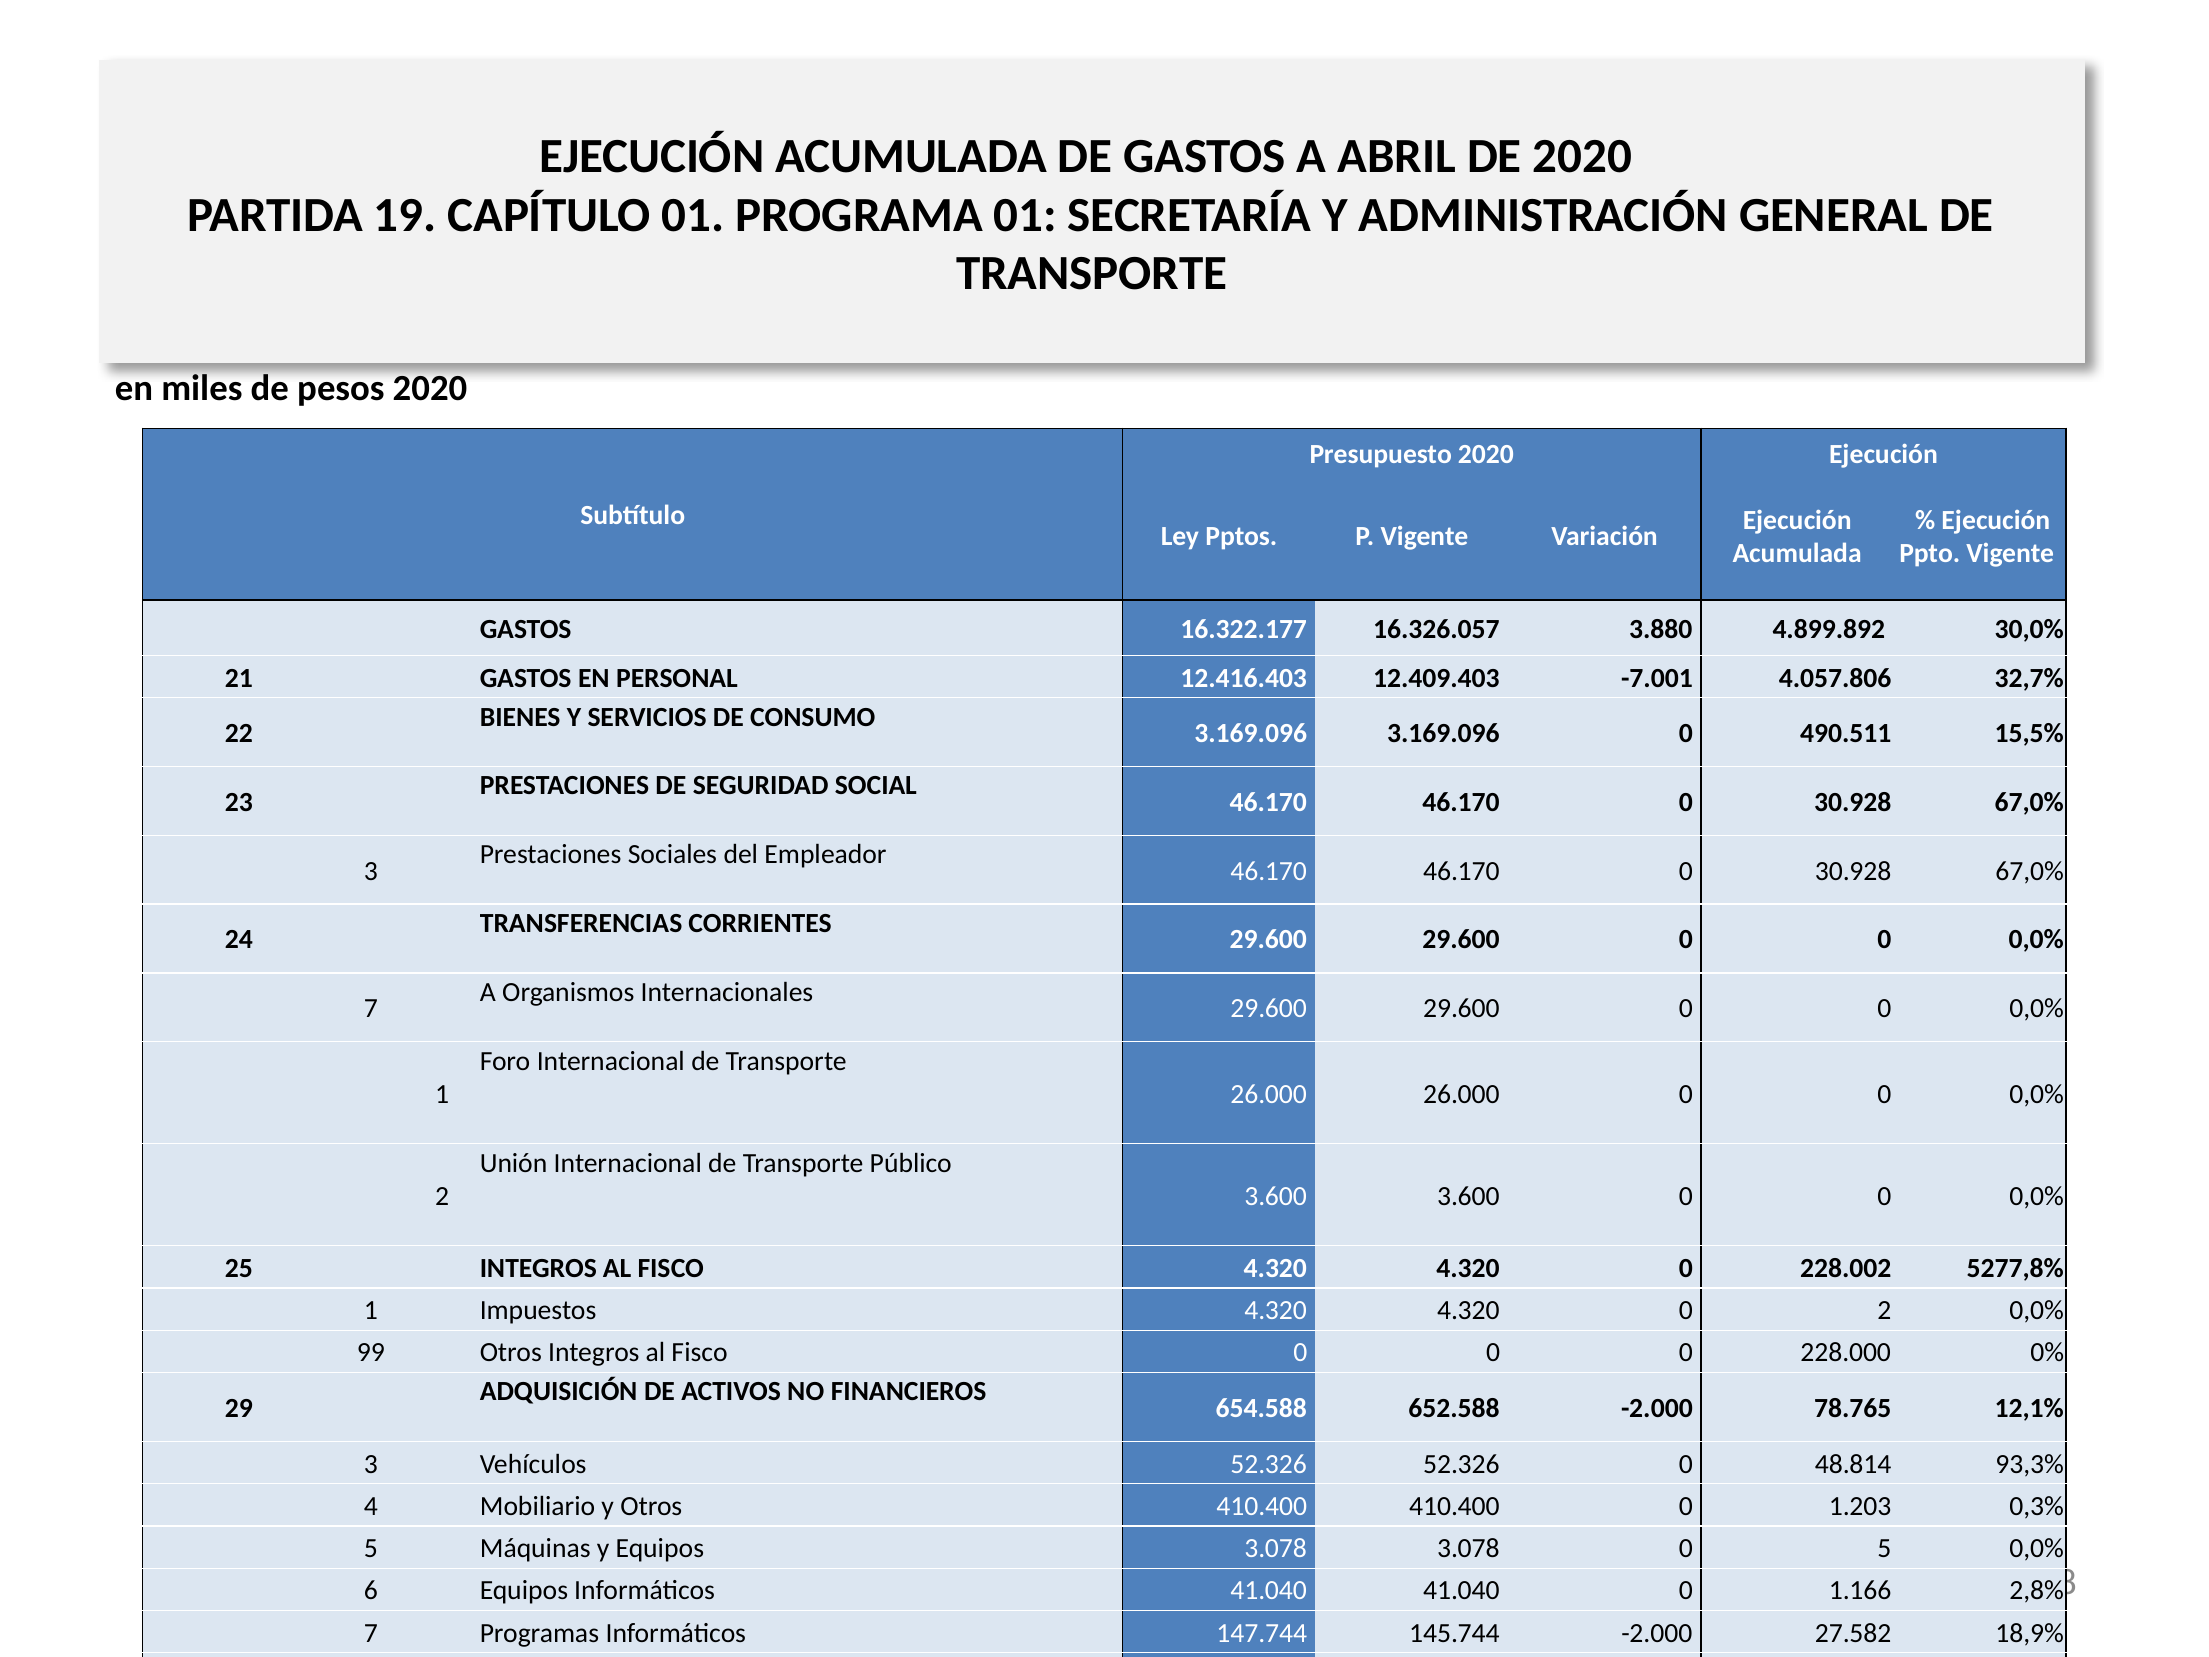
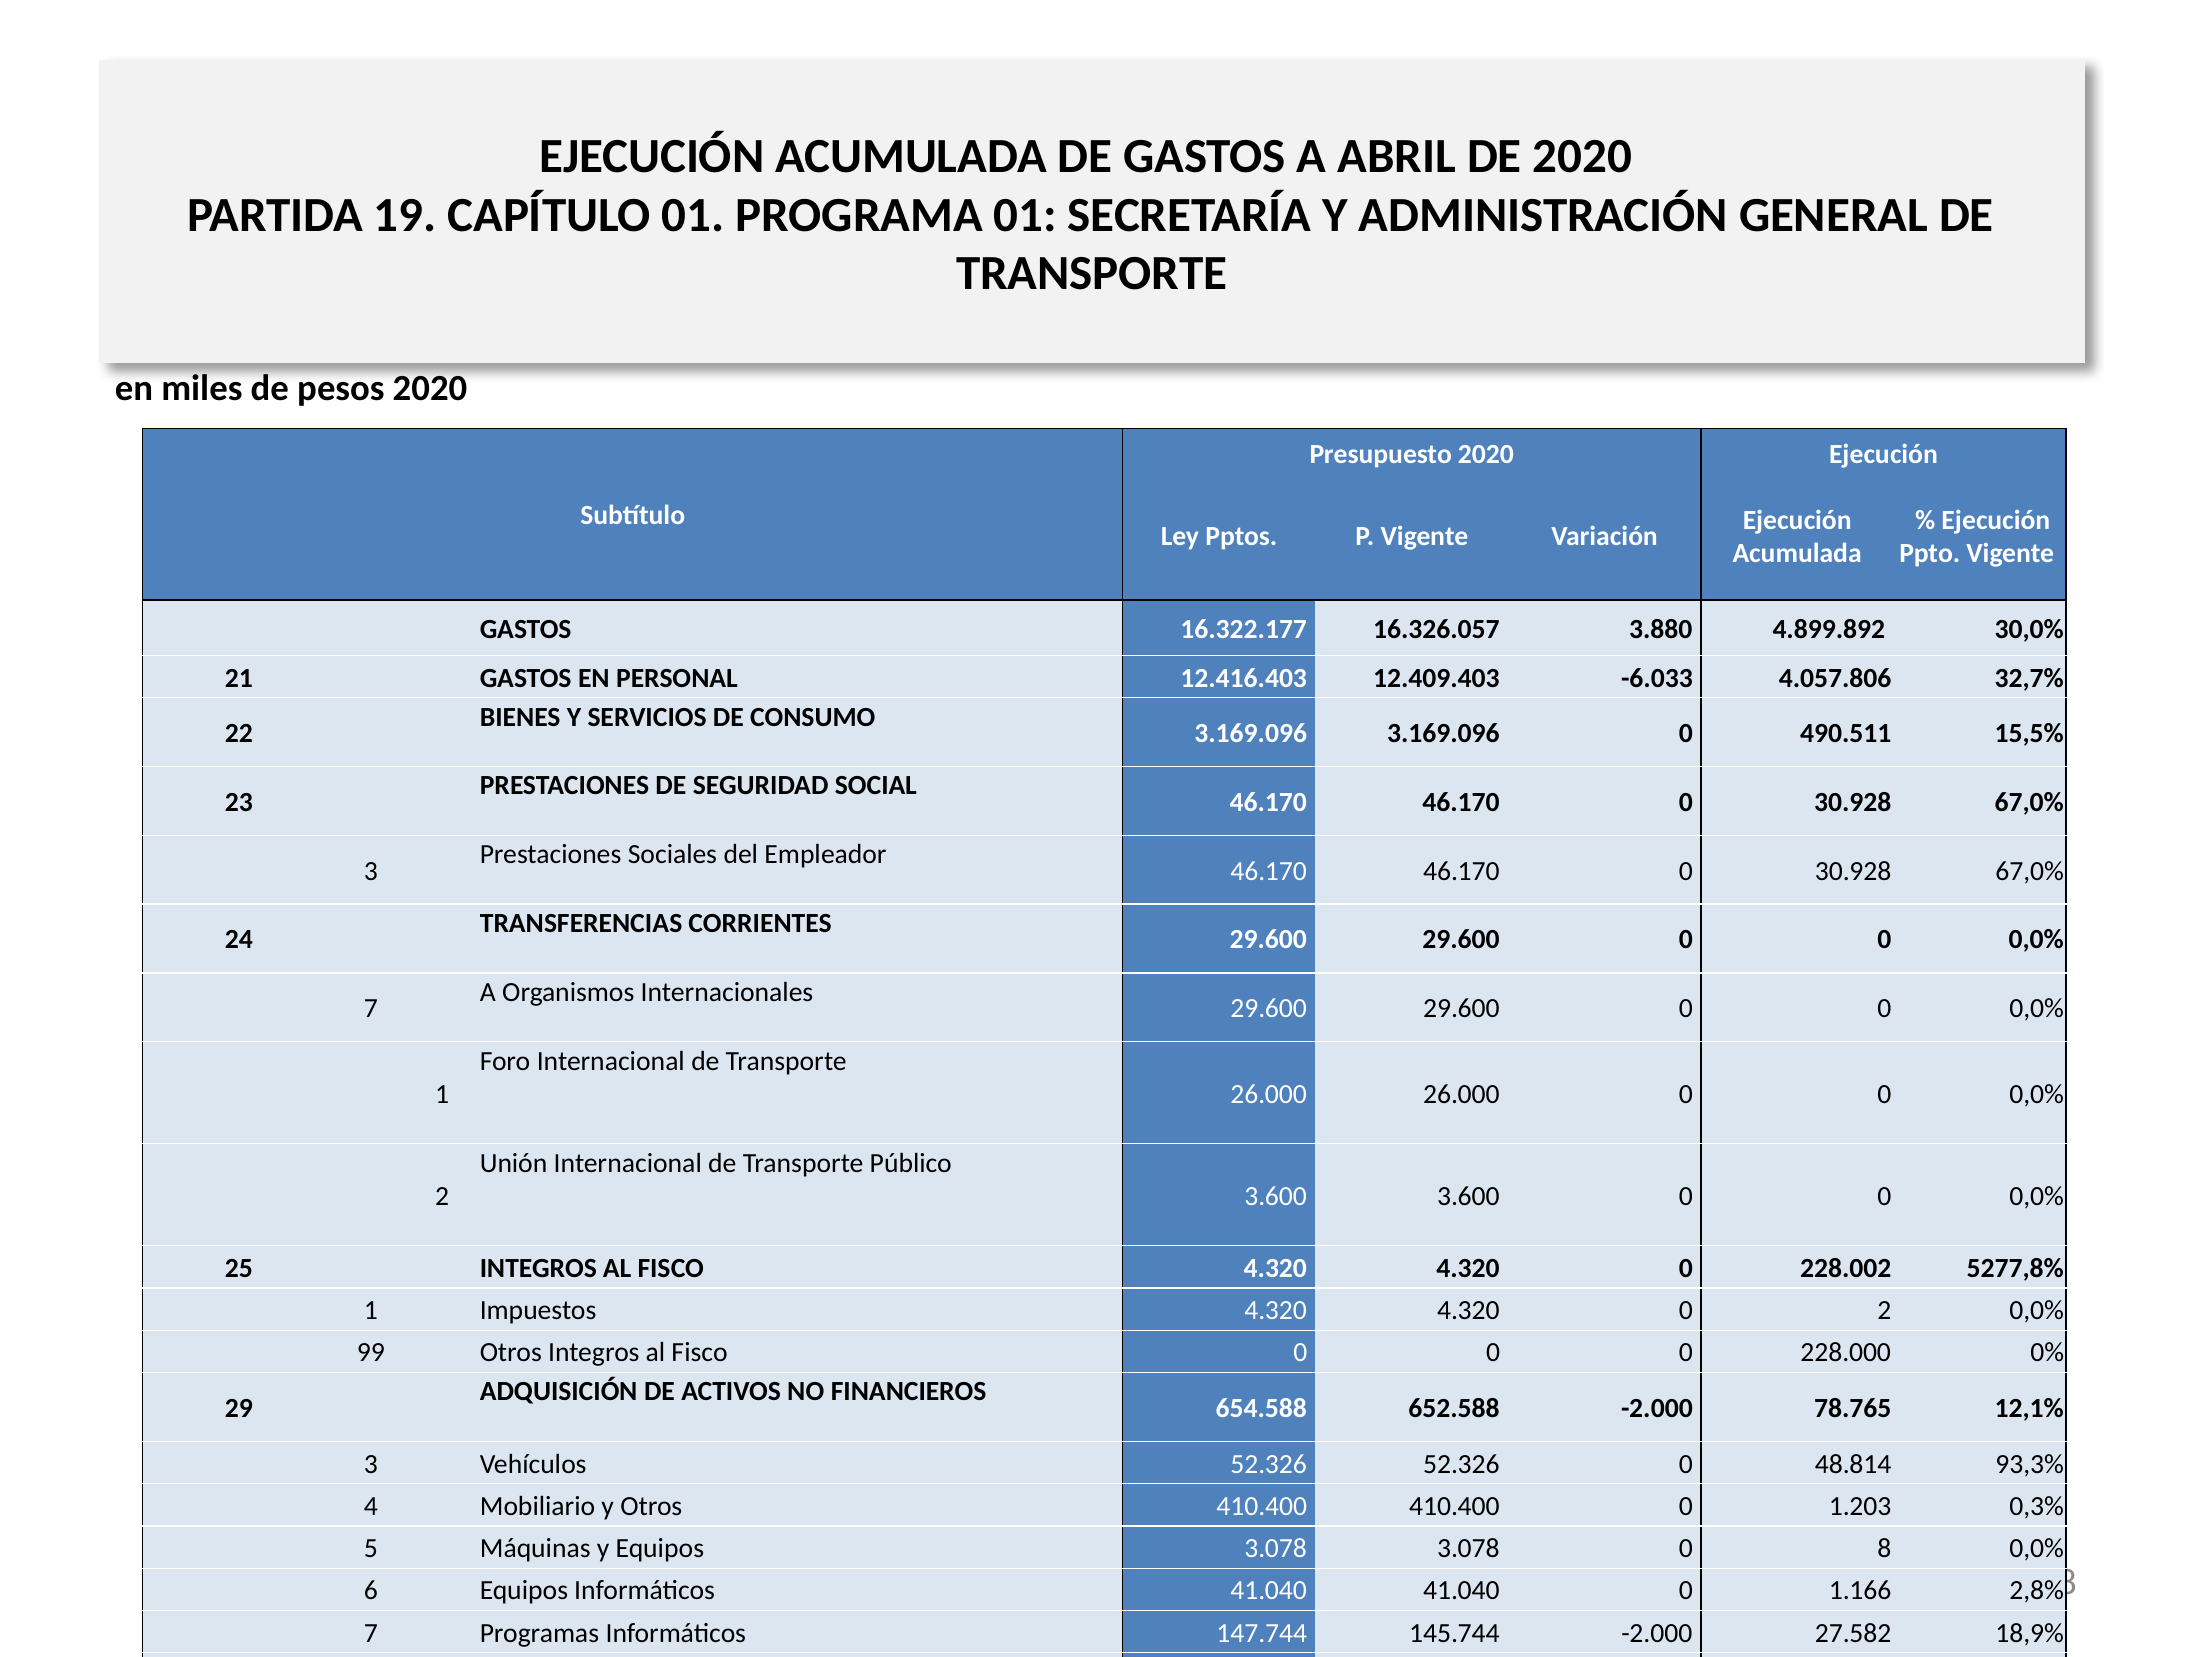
-7.001: -7.001 -> -6.033
5 at (1884, 1548): 5 -> 8
